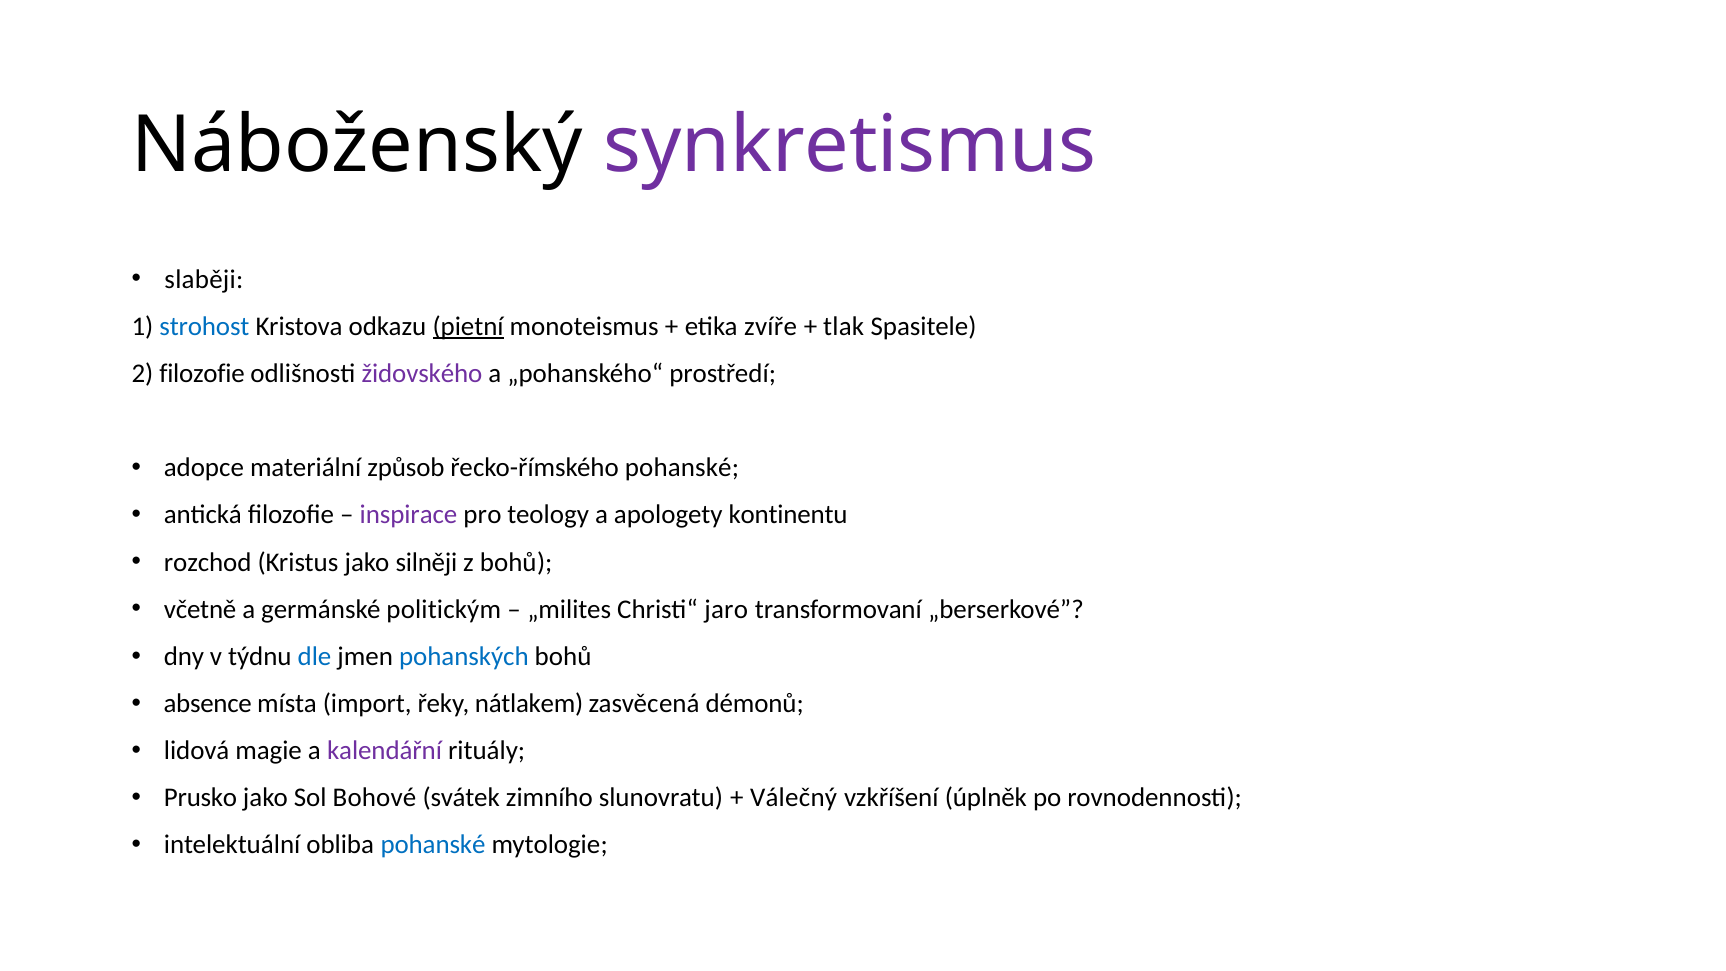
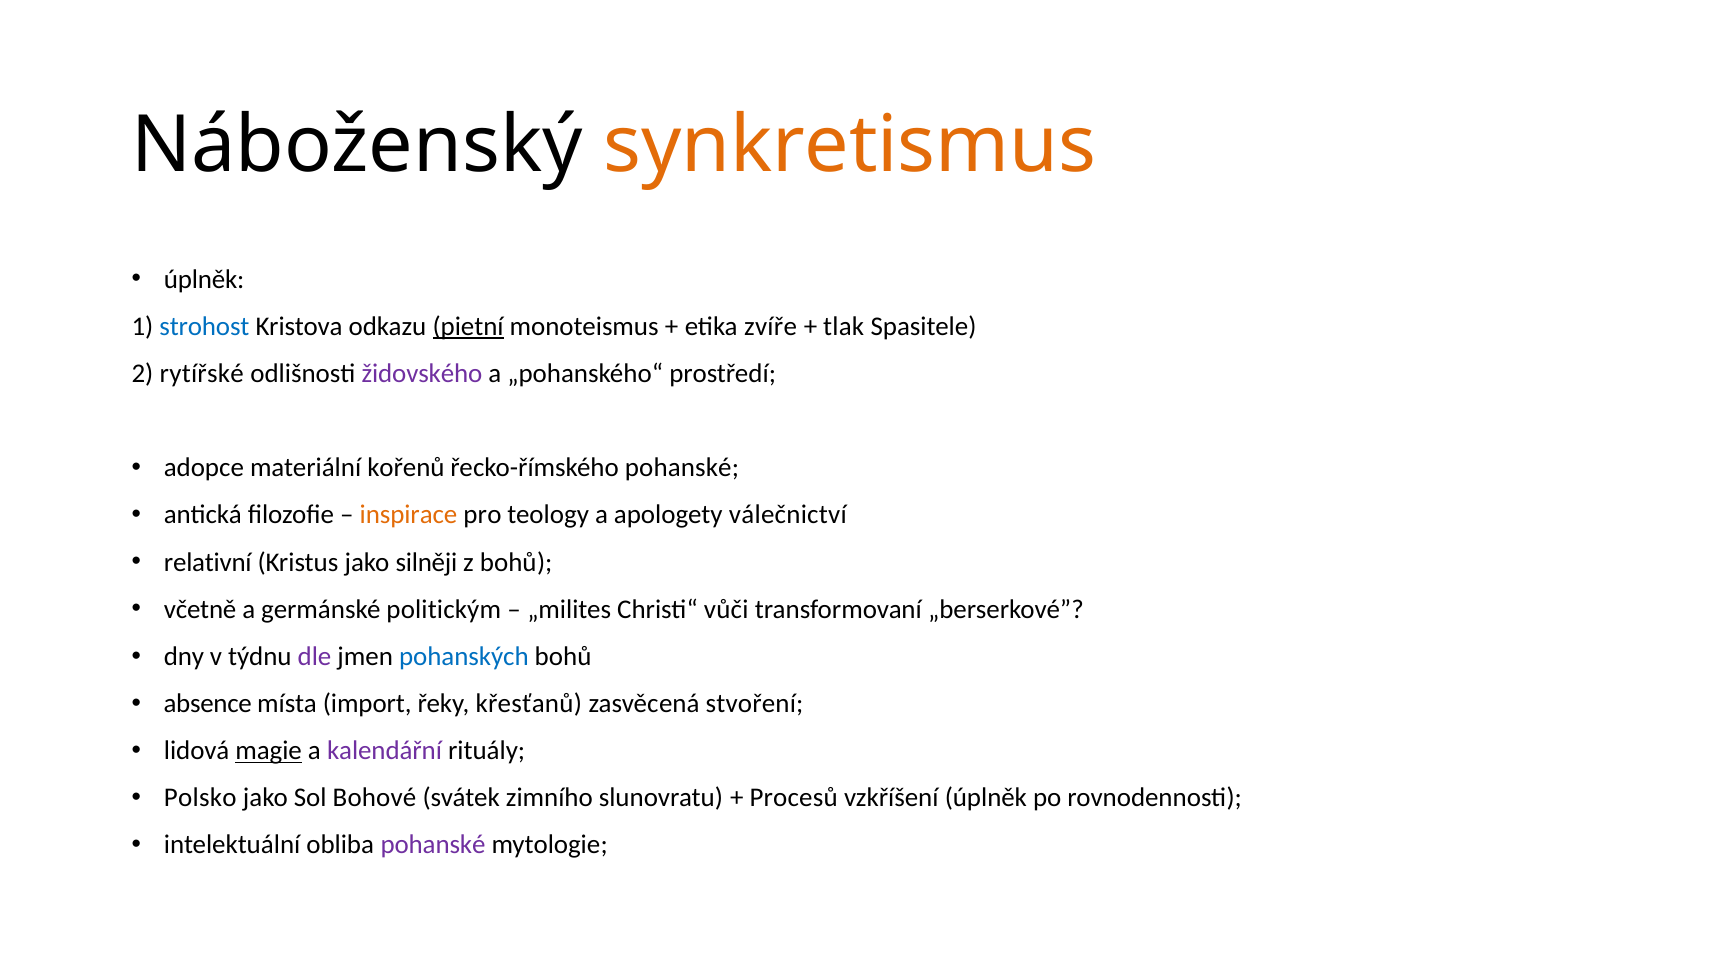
synkretismus colour: purple -> orange
slaběji at (204, 279): slaběji -> úplněk
2 filozofie: filozofie -> rytířské
způsob: způsob -> kořenů
inspirace colour: purple -> orange
kontinentu: kontinentu -> válečnictví
rozchod: rozchod -> relativní
jaro: jaro -> vůči
dle colour: blue -> purple
nátlakem: nátlakem -> křesťanů
démonů: démonů -> stvoření
magie underline: none -> present
Prusko: Prusko -> Polsko
Válečný: Válečný -> Procesů
pohanské at (433, 845) colour: blue -> purple
